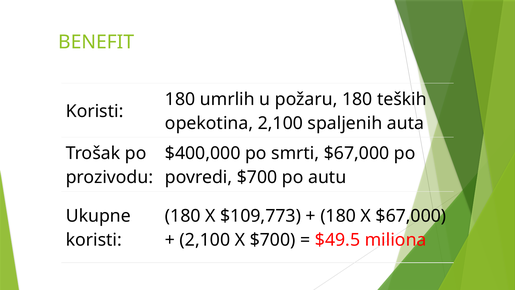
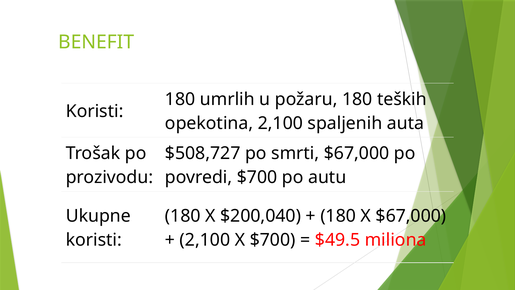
$400,000: $400,000 -> $508,727
$109,773: $109,773 -> $200,040
